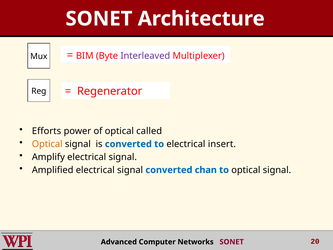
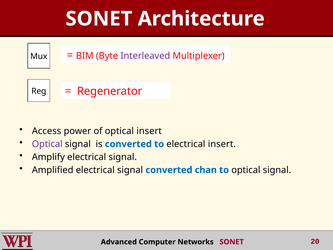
Efforts: Efforts -> Access
optical called: called -> insert
Optical at (47, 144) colour: orange -> purple
